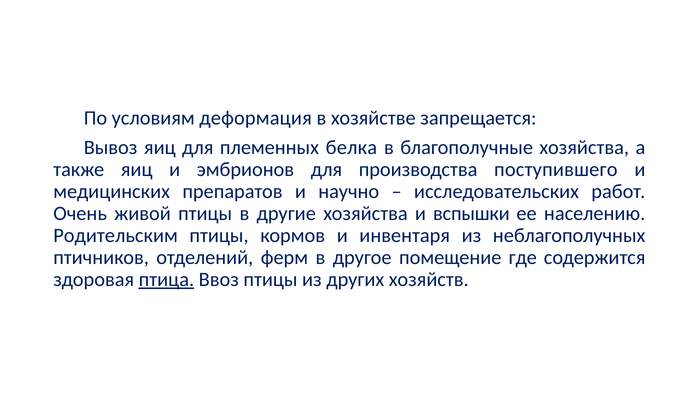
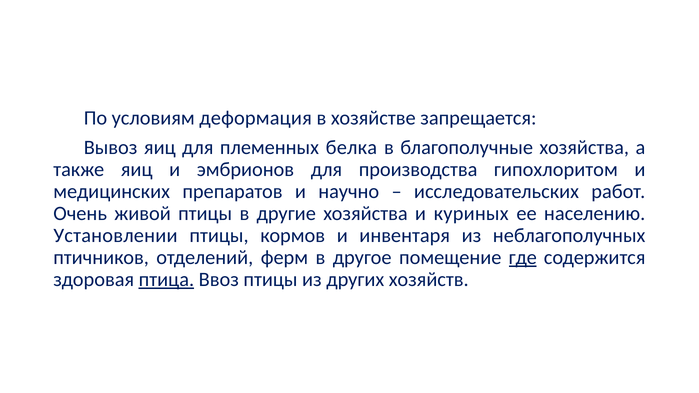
поступившего: поступившего -> гипохлоритом
вспышки: вспышки -> куриных
Родительским: Родительским -> Установлении
где underline: none -> present
